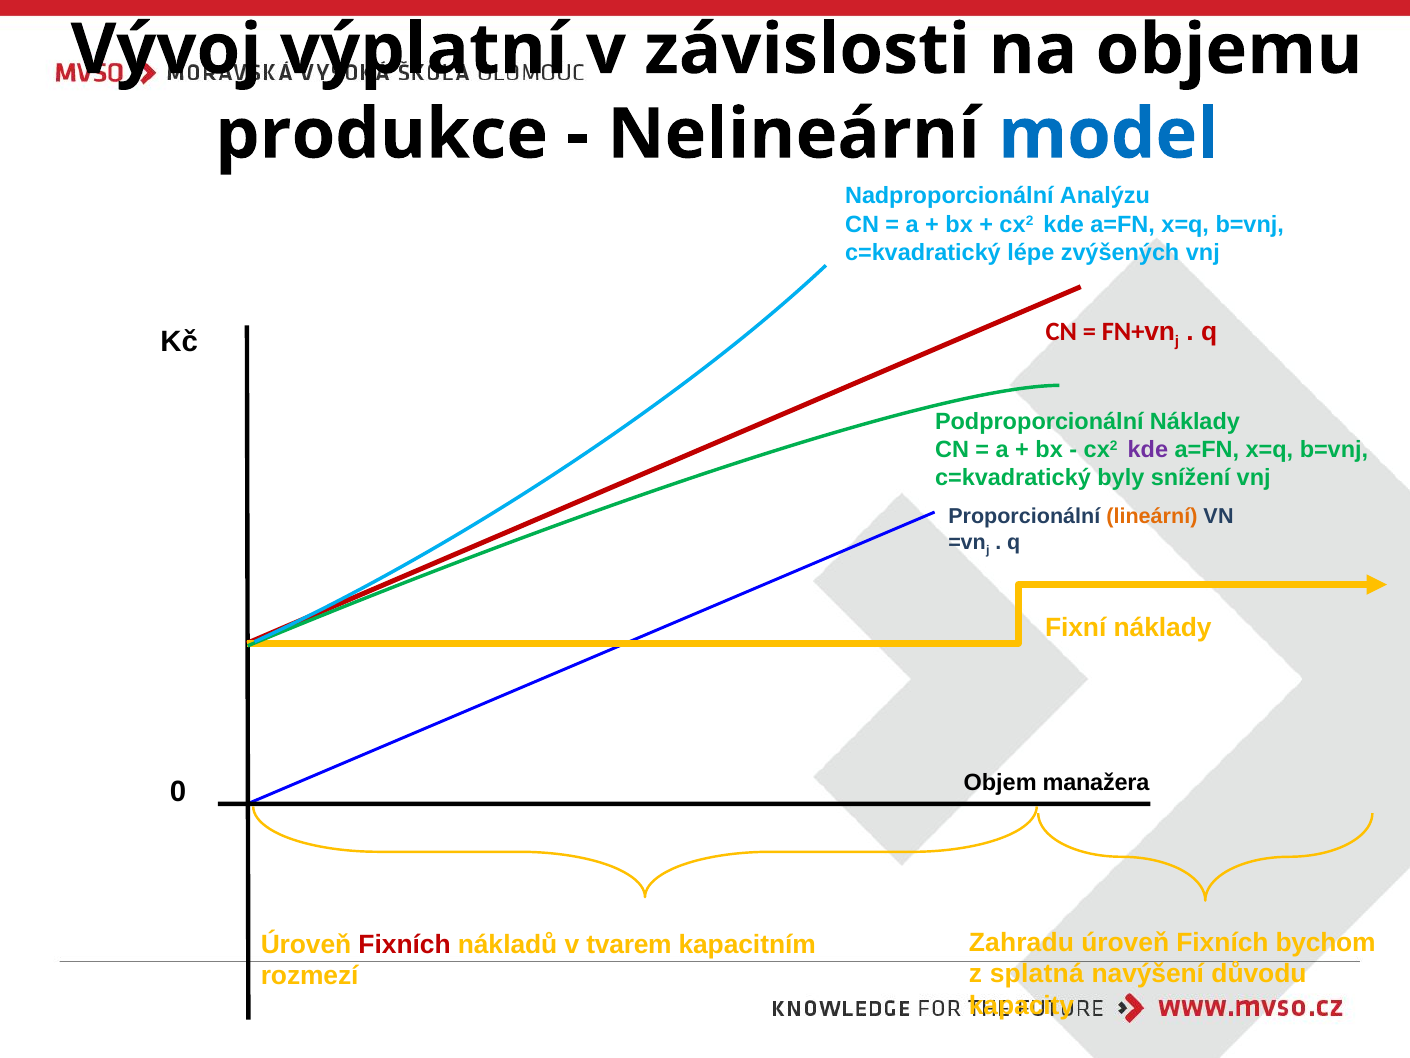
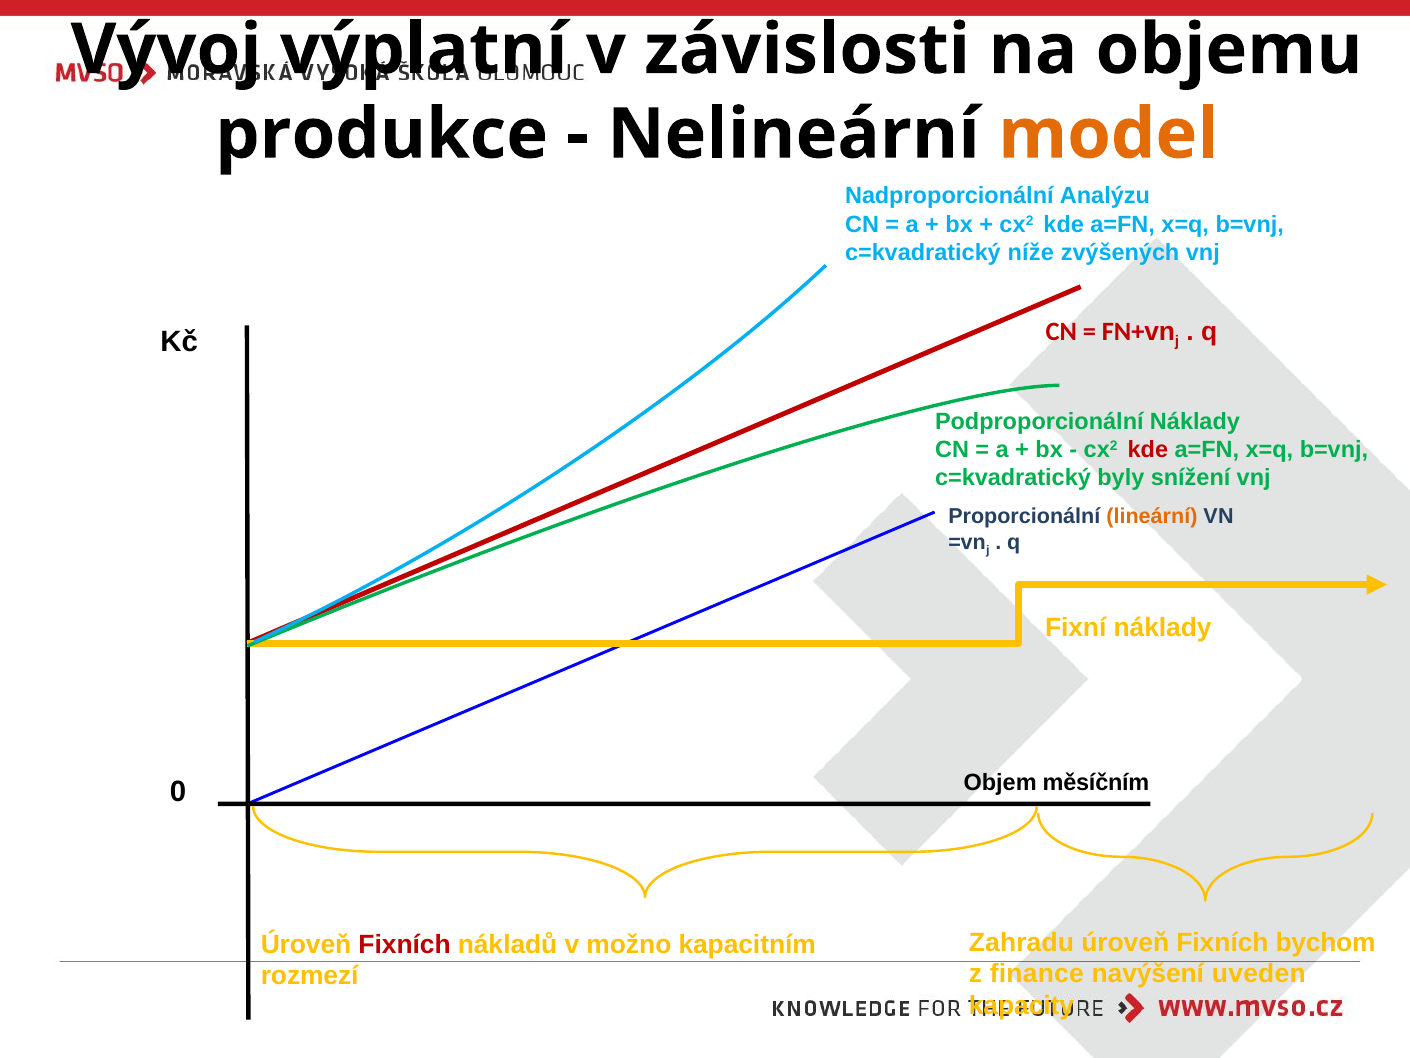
model colour: blue -> orange
lépe: lépe -> níže
kde at (1148, 449) colour: purple -> red
manažera: manažera -> měsíčním
tvarem: tvarem -> možno
splatná: splatná -> finance
důvodu: důvodu -> uveden
